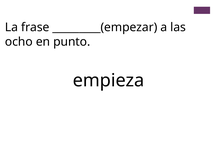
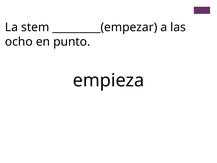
frase: frase -> stem
